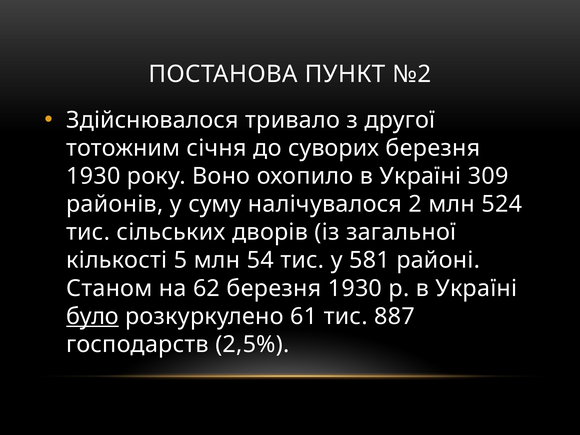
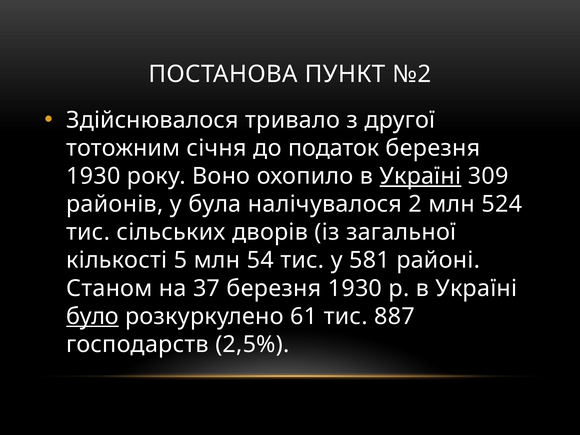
суворих: суворих -> податок
Україні at (420, 176) underline: none -> present
суму: суму -> була
62: 62 -> 37
